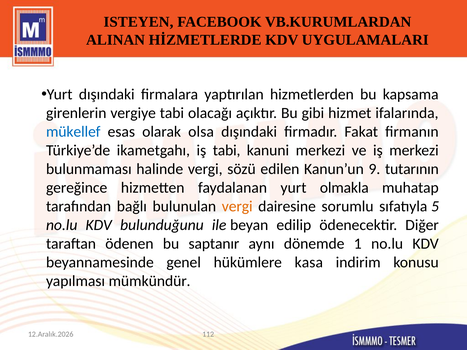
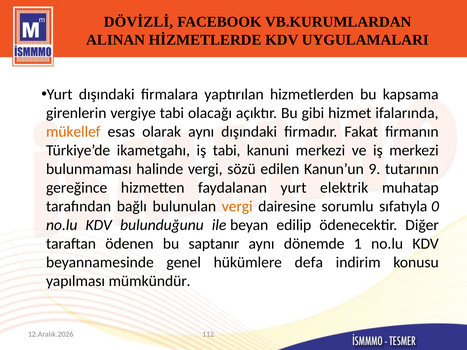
ISTEYEN: ISTEYEN -> DÖVİZLİ
mükellef colour: blue -> orange
olarak olsa: olsa -> aynı
olmakla: olmakla -> elektrik
5: 5 -> 0
kasa: kasa -> defa
